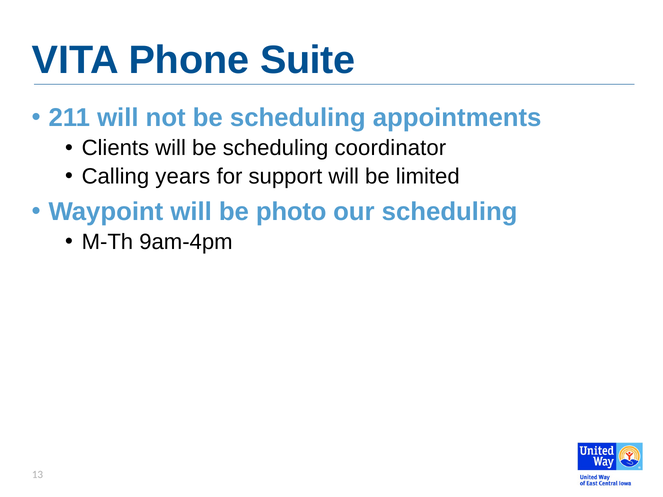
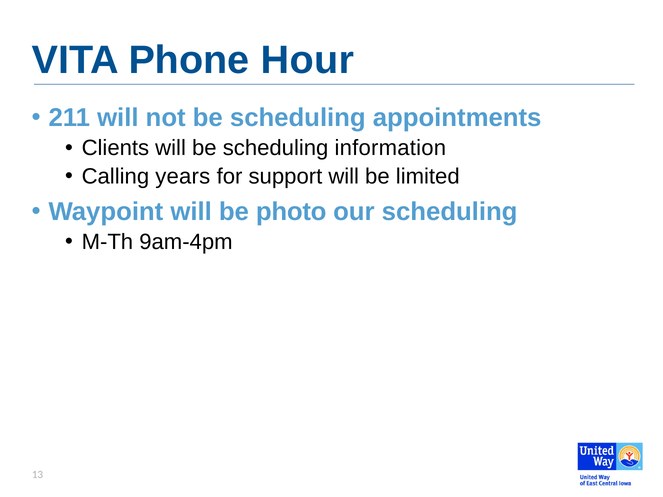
Suite: Suite -> Hour
coordinator: coordinator -> information
